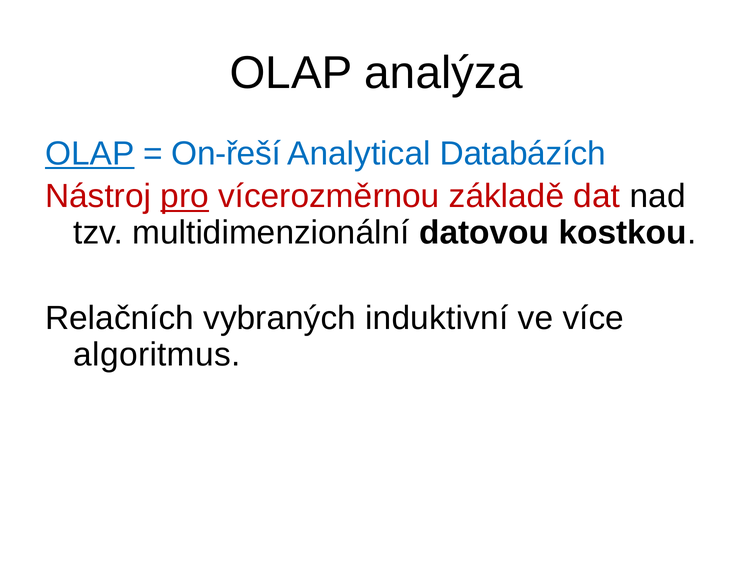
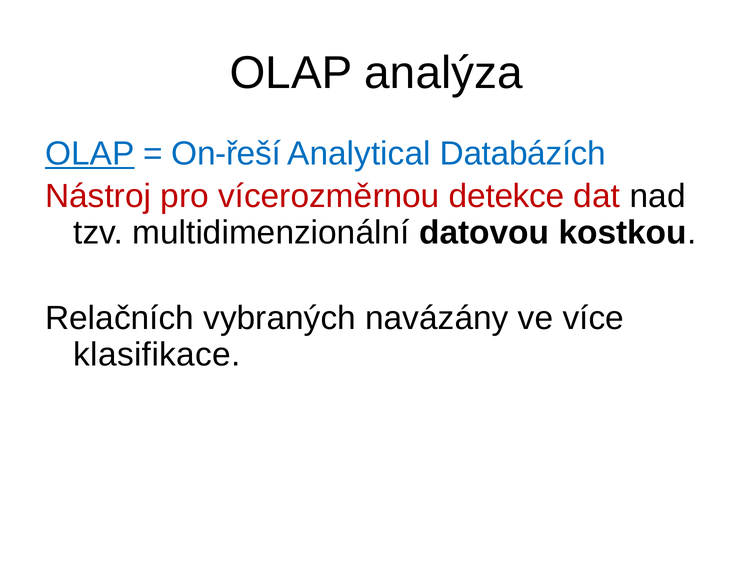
pro underline: present -> none
základě: základě -> detekce
induktivní: induktivní -> navázány
algoritmus: algoritmus -> klasifikace
